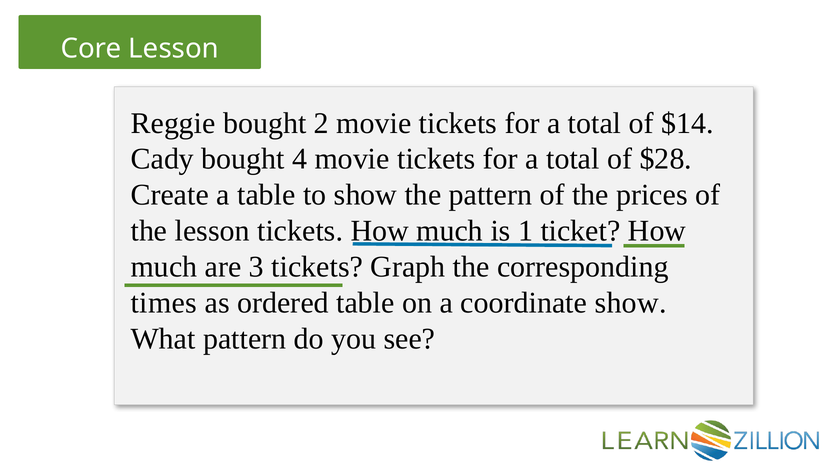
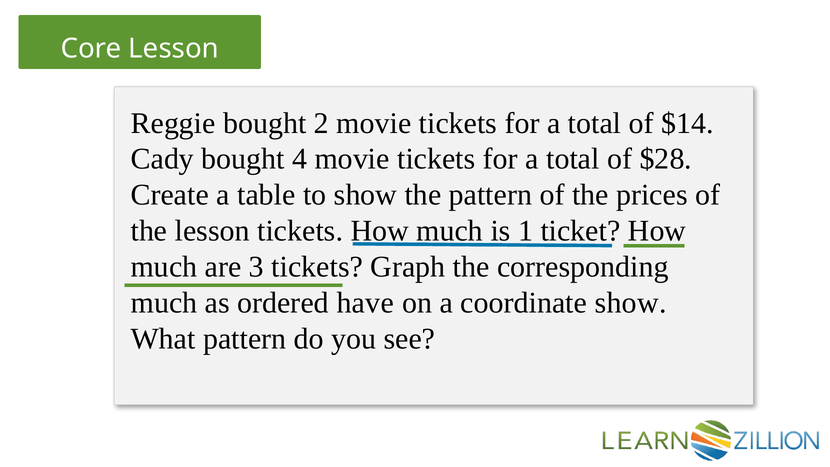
times at (164, 303): times -> much
ordered table: table -> have
